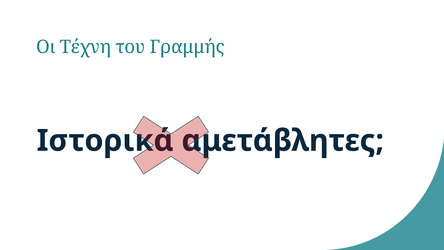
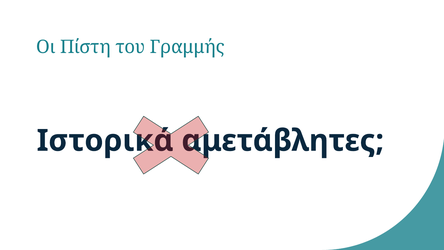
Τέχνη: Τέχνη -> Πίστη
